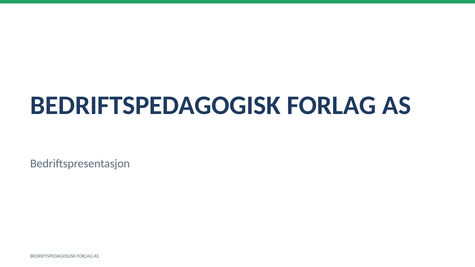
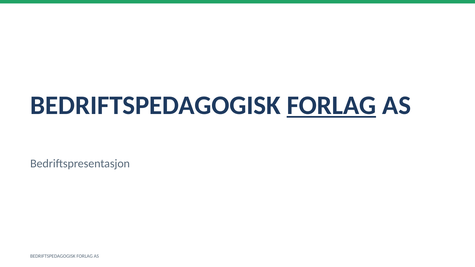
FORLAG at (332, 105) underline: none -> present
